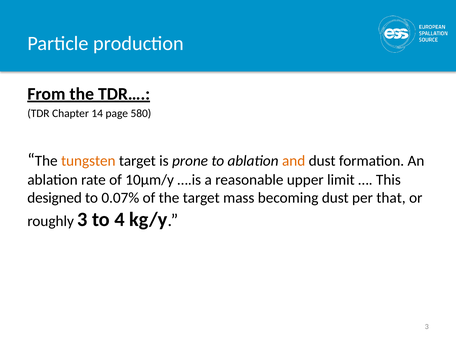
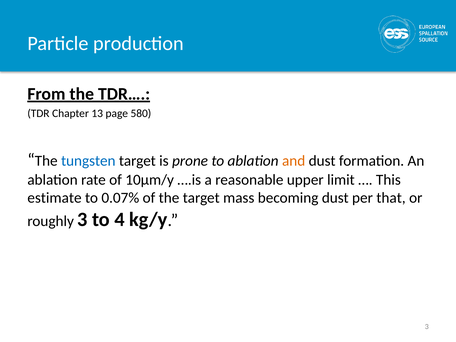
14: 14 -> 13
tungsten colour: orange -> blue
designed: designed -> estimate
